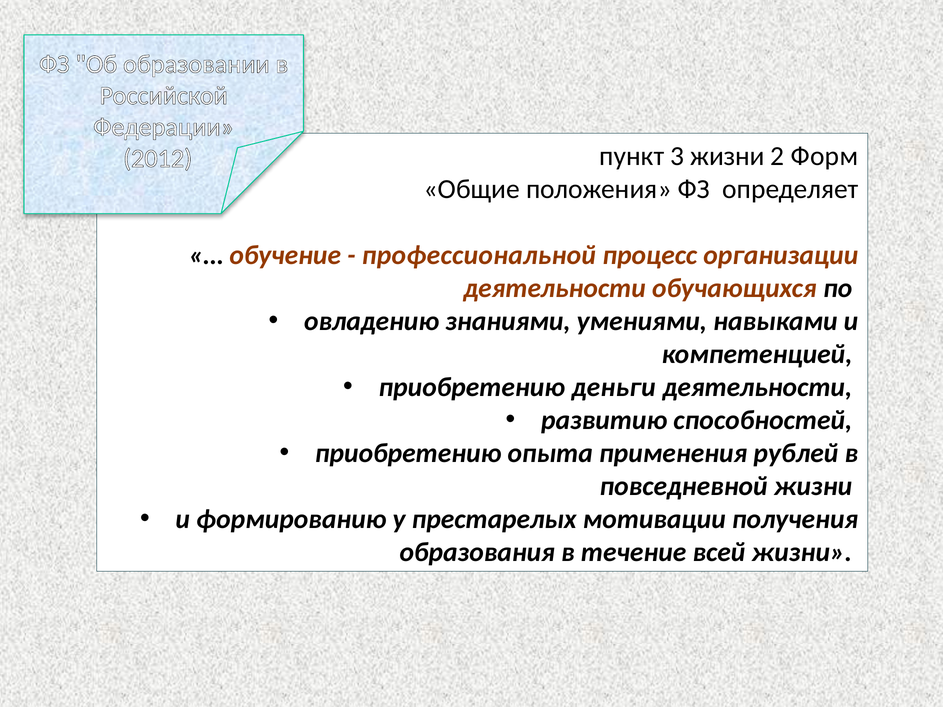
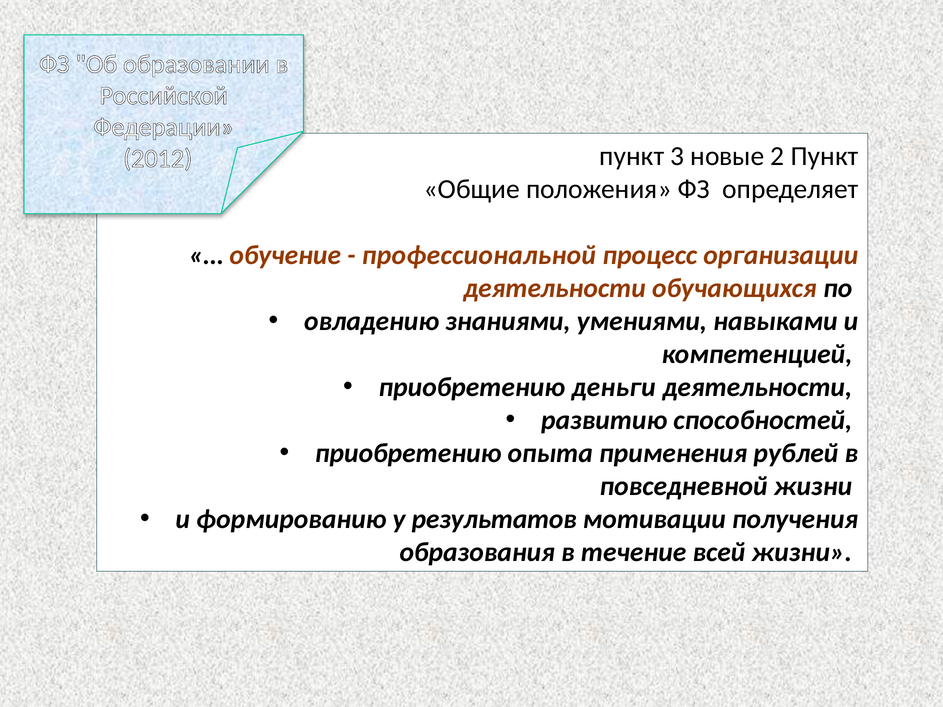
3 жизни: жизни -> новые
2 Форм: Форм -> Пункт
престарелых: престарелых -> результатов
